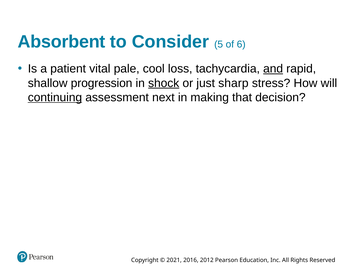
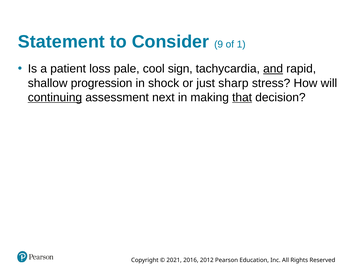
Absorbent: Absorbent -> Statement
5: 5 -> 9
6: 6 -> 1
vital: vital -> loss
loss: loss -> sign
shock underline: present -> none
that underline: none -> present
